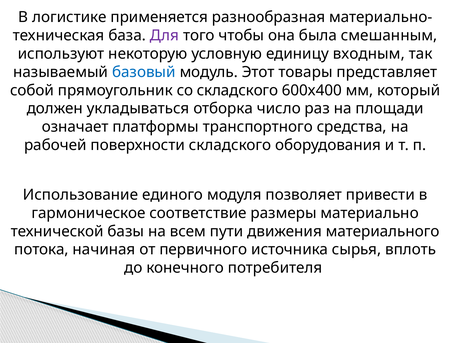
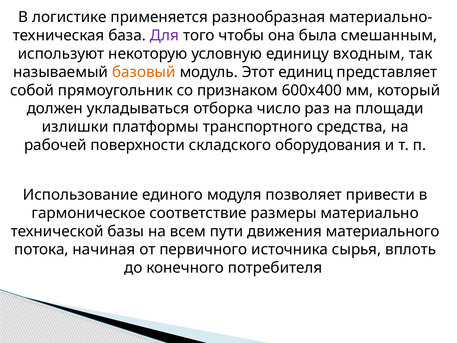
базовый colour: blue -> orange
товары: товары -> единиц
со складского: складского -> признаком
означает: означает -> излишки
